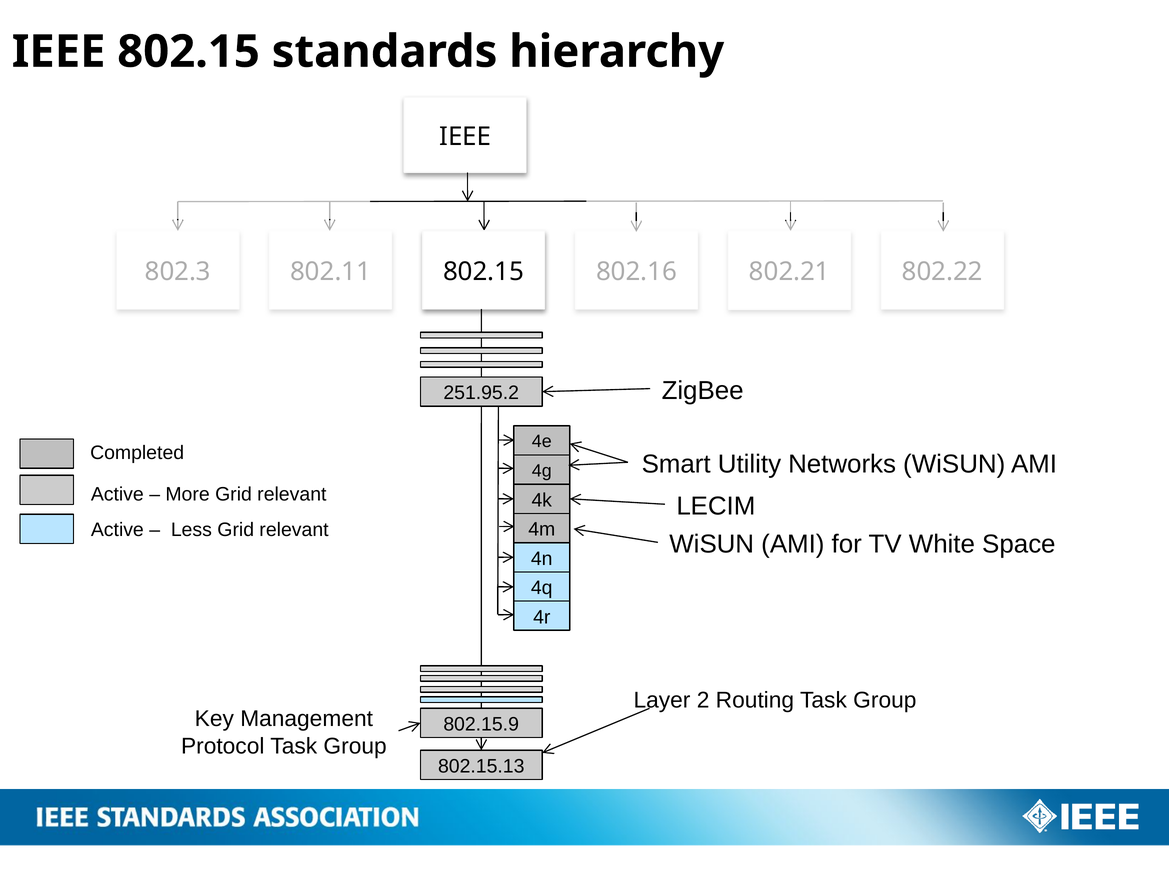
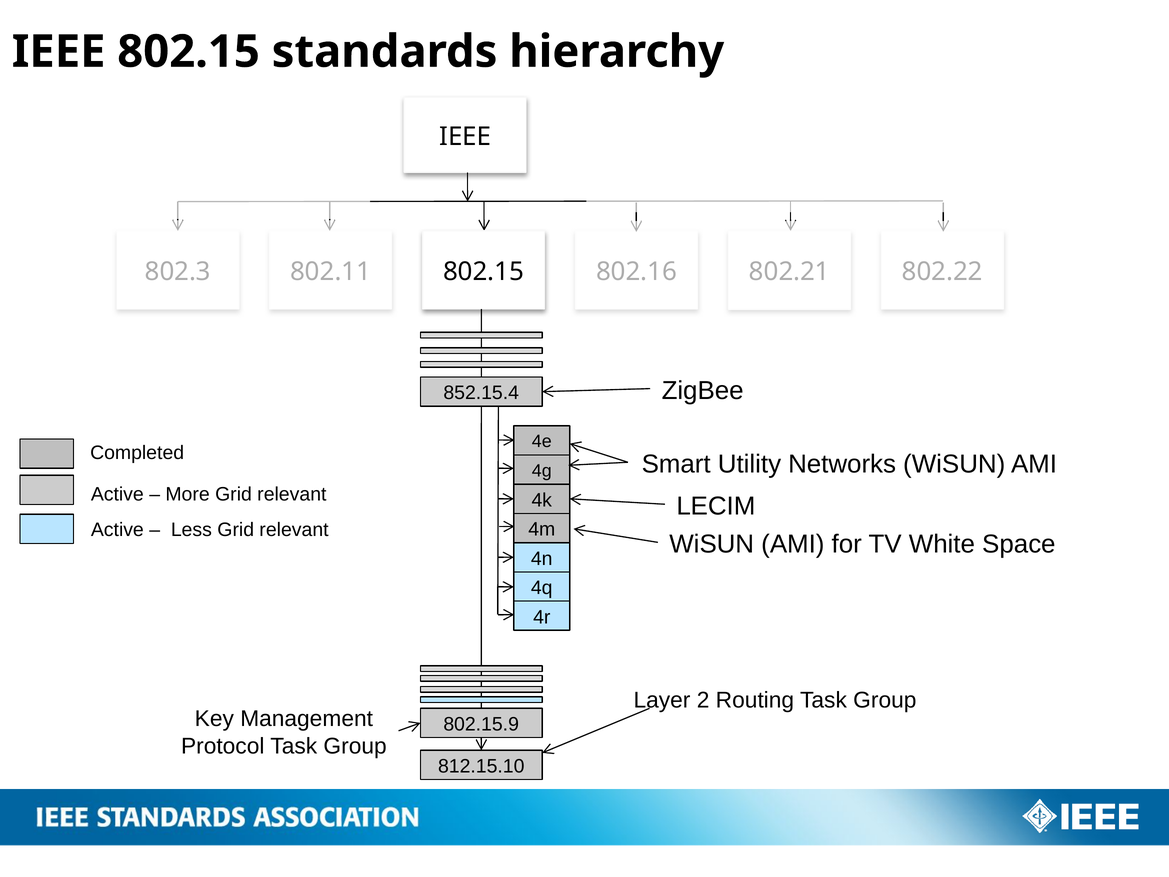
251.95.2: 251.95.2 -> 852.15.4
802.15.13: 802.15.13 -> 812.15.10
